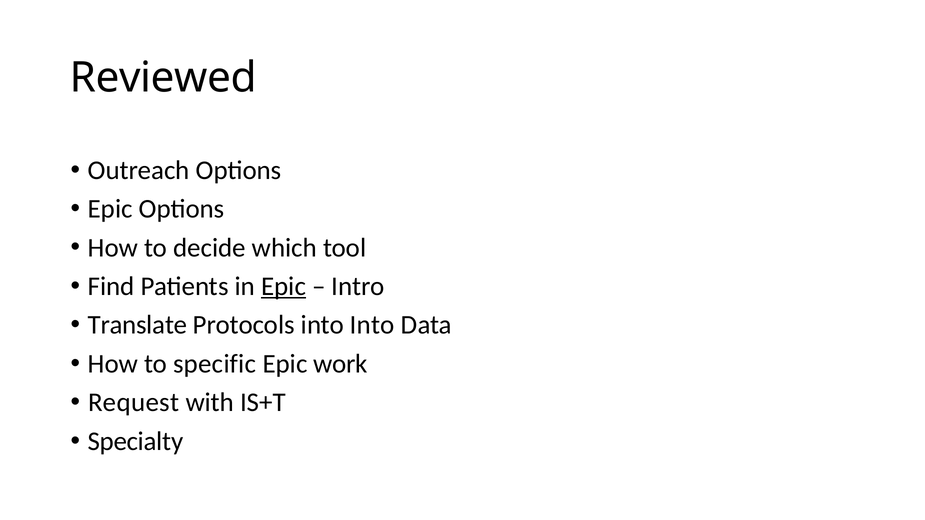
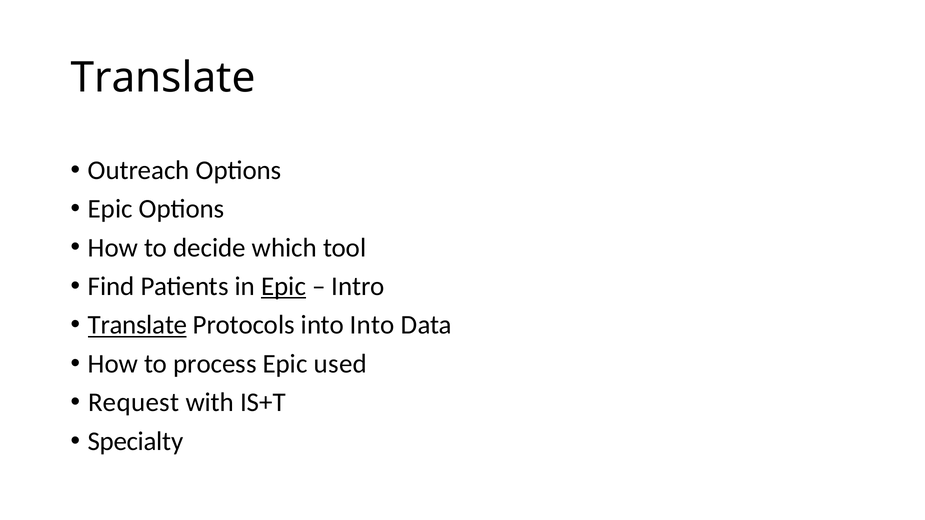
Reviewed at (163, 78): Reviewed -> Translate
Translate at (137, 325) underline: none -> present
specific: specific -> process
work: work -> used
